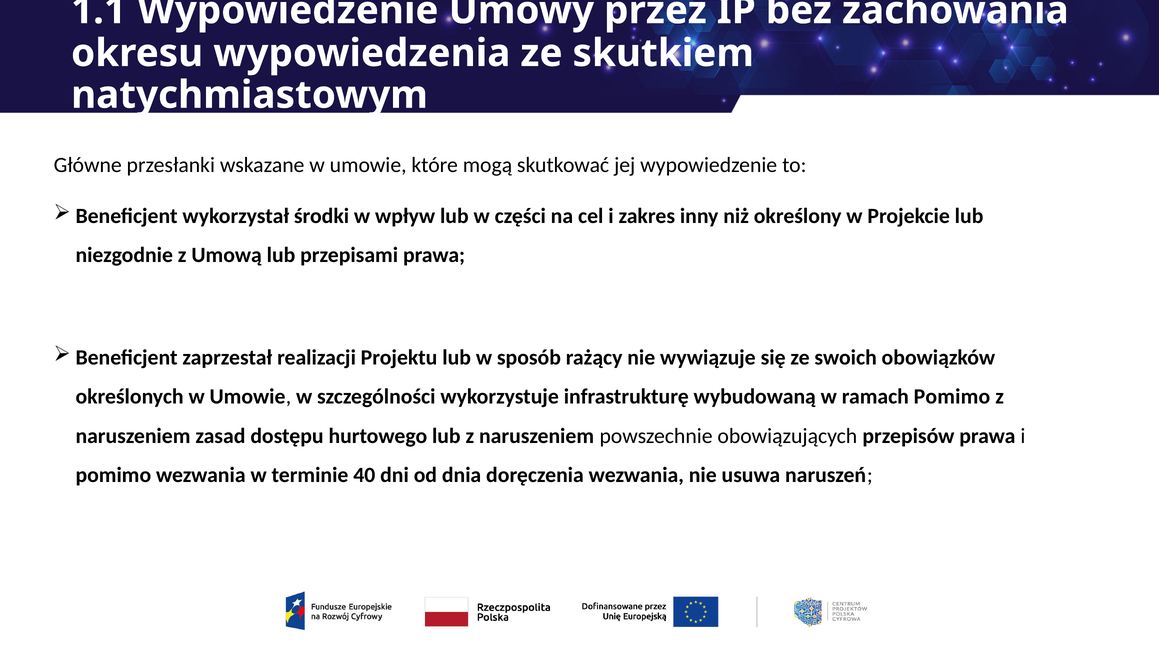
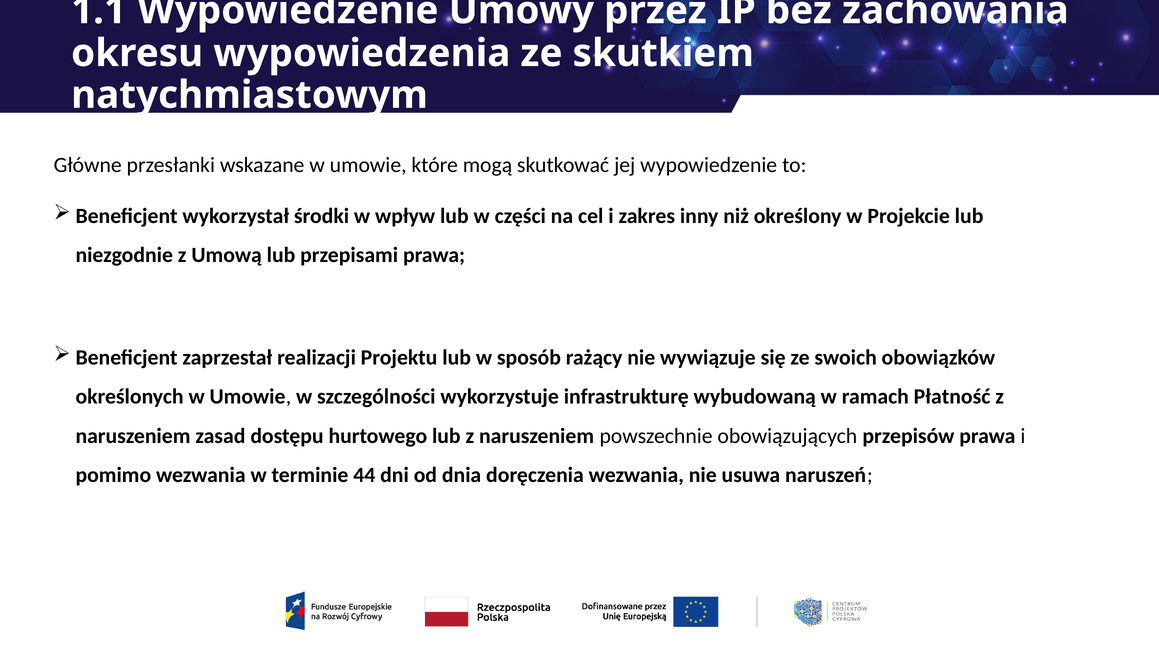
ramach Pomimo: Pomimo -> Płatność
40: 40 -> 44
